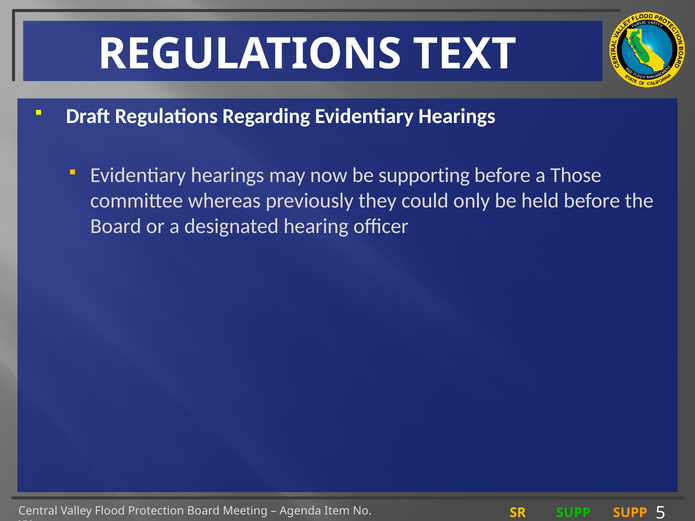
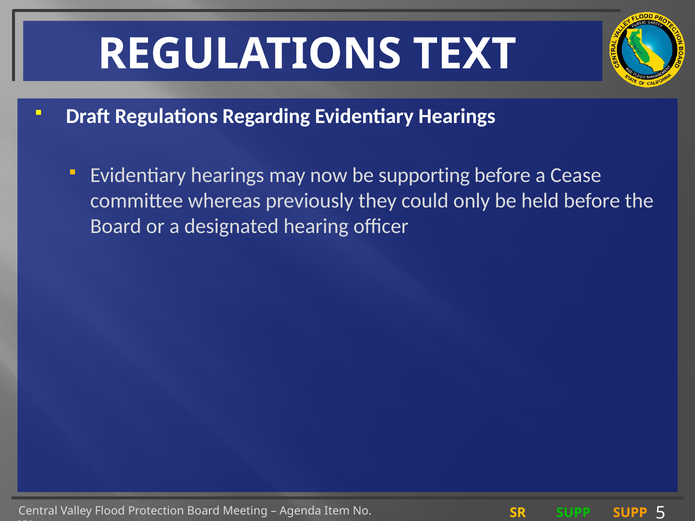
Those: Those -> Cease
